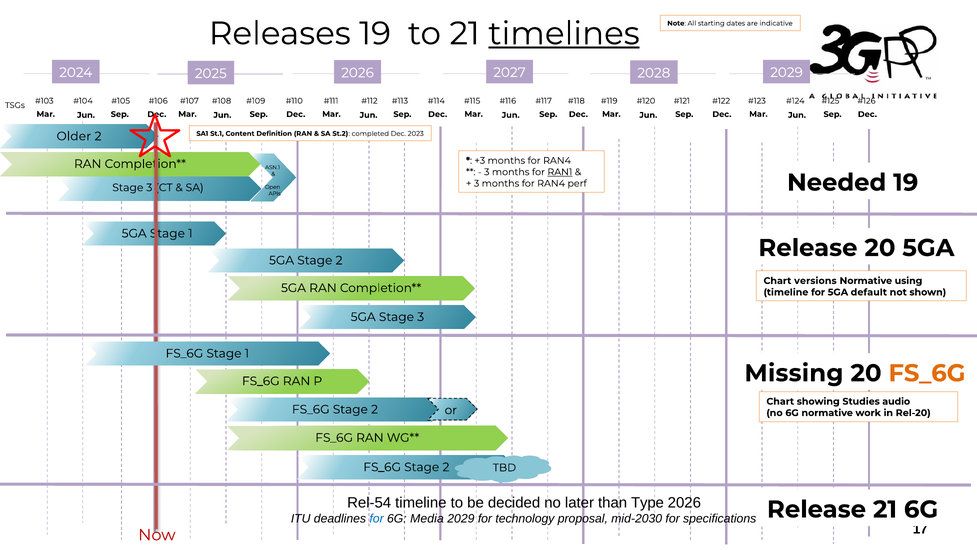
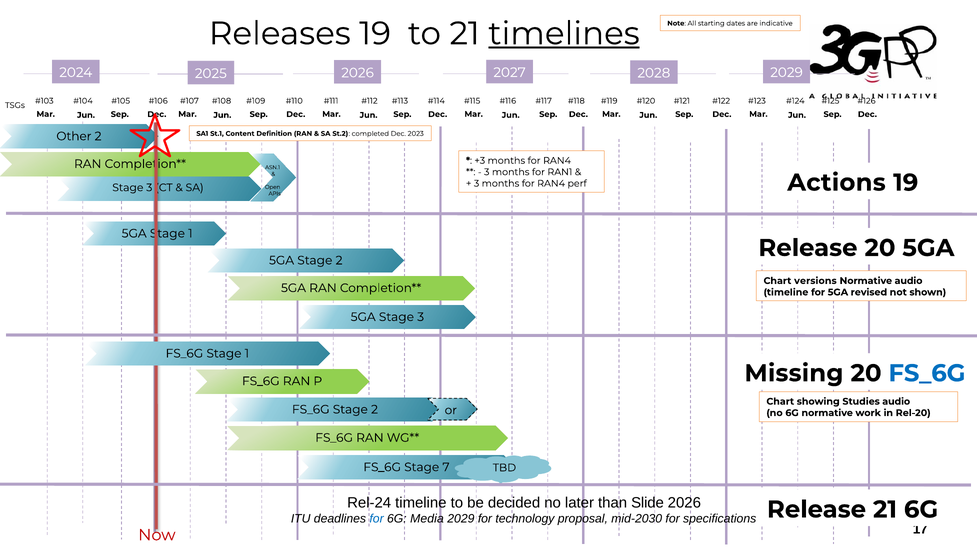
Older: Older -> Other
RAN1 underline: present -> none
Needed: Needed -> Actions
Normative using: using -> audio
default: default -> revised
FS_6G at (927, 373) colour: orange -> blue
2 at (446, 467): 2 -> 7
Rel-54: Rel-54 -> Rel-24
Type: Type -> Slide
